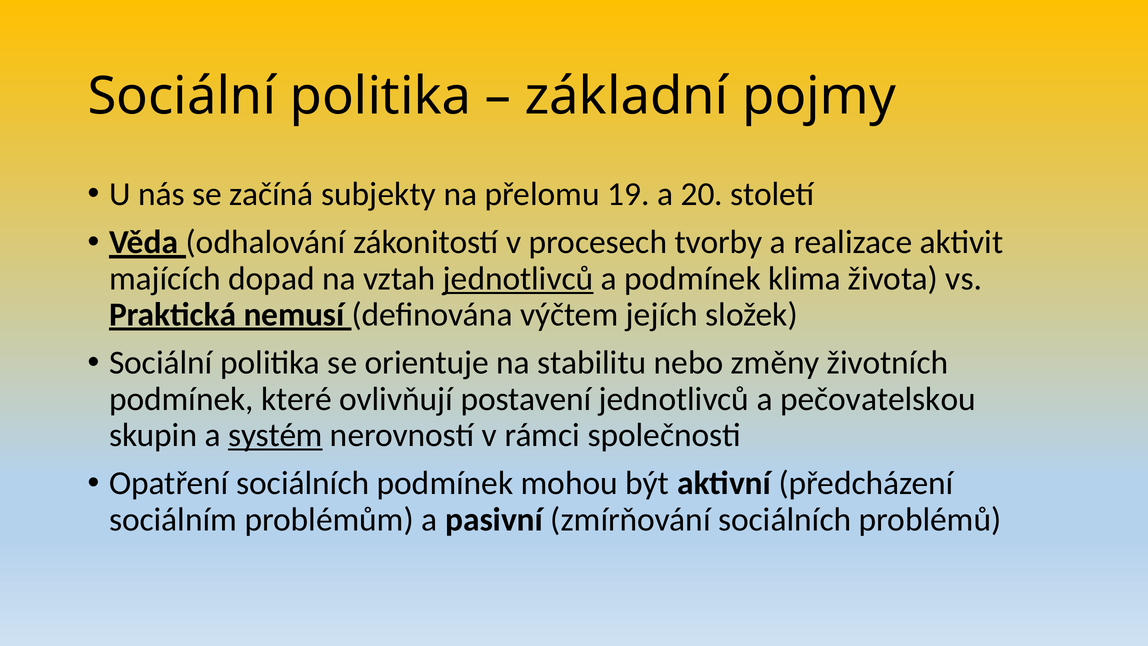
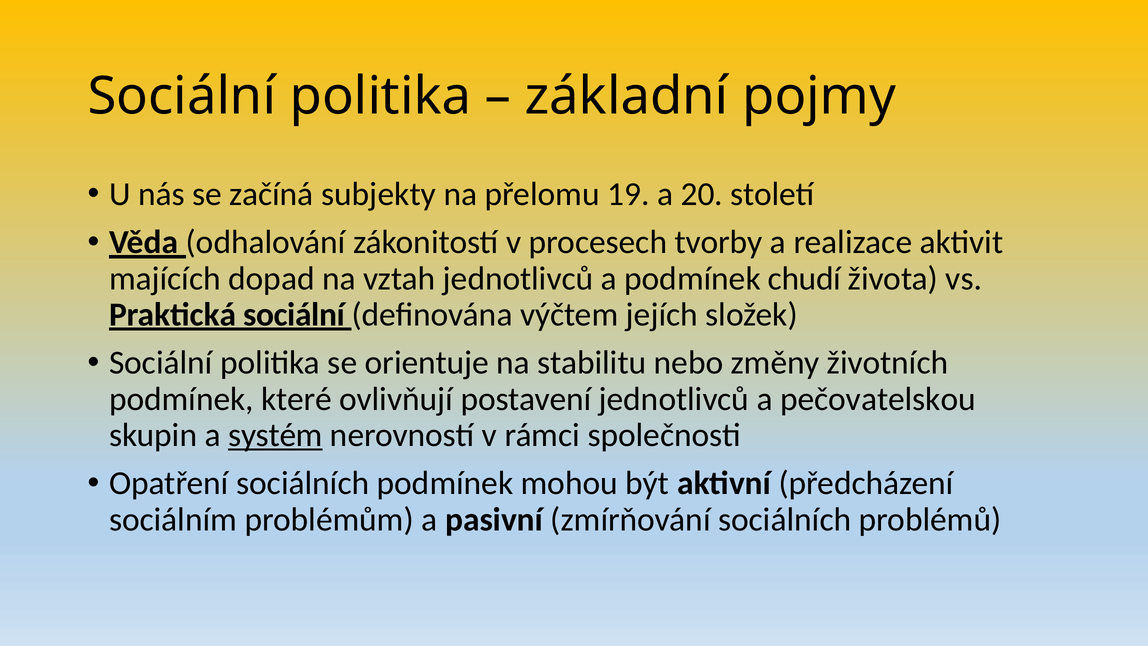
jednotlivců at (518, 278) underline: present -> none
klima: klima -> chudí
Praktická nemusí: nemusí -> sociální
